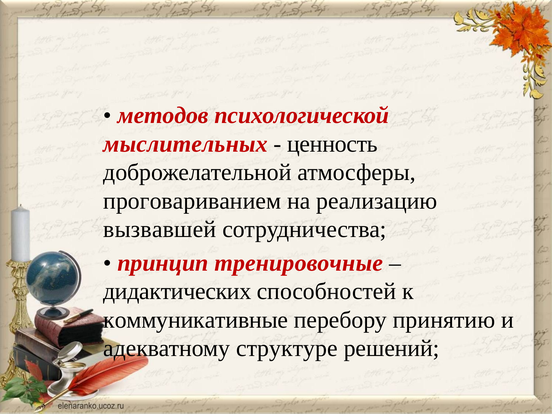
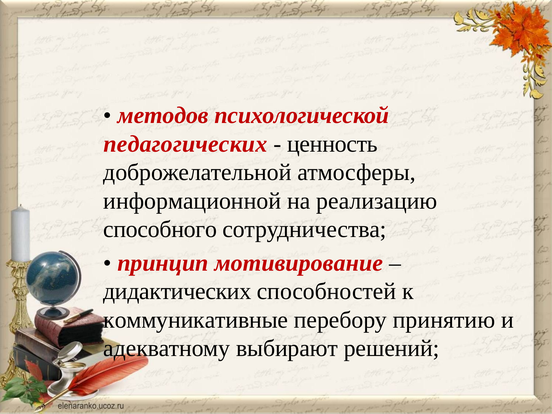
мыслительных: мыслительных -> педагогических
проговариванием: проговариванием -> информационной
вызвавшей: вызвавшей -> способного
тренировочные: тренировочные -> мотивирование
структуре: структуре -> выбирают
